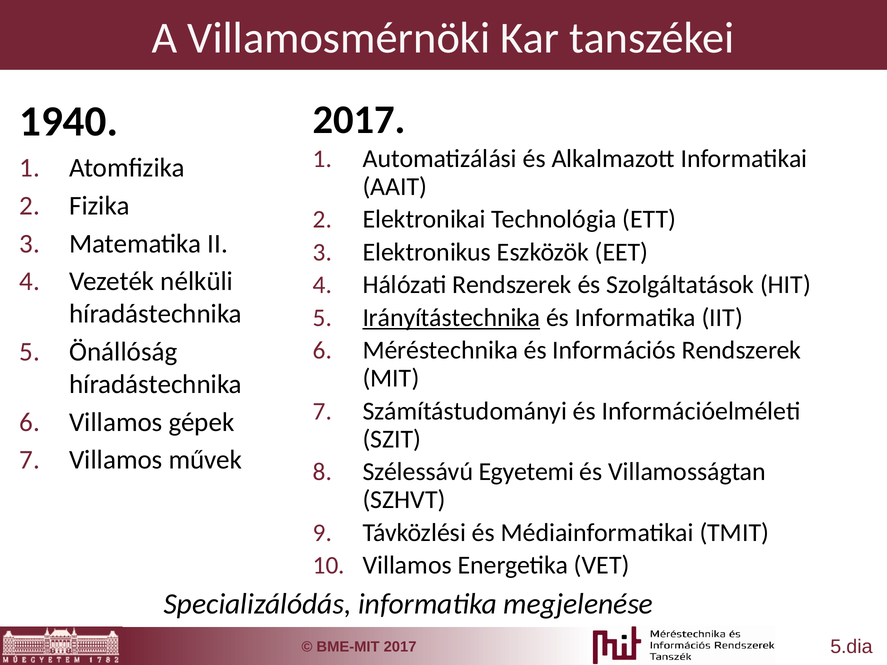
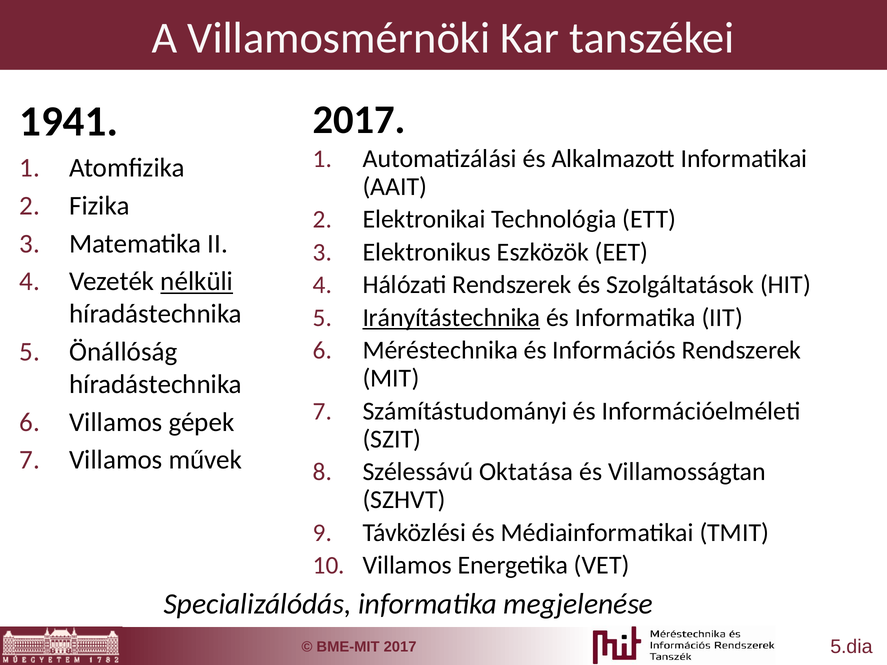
1940: 1940 -> 1941
nélküli underline: none -> present
Egyetemi: Egyetemi -> Oktatása
